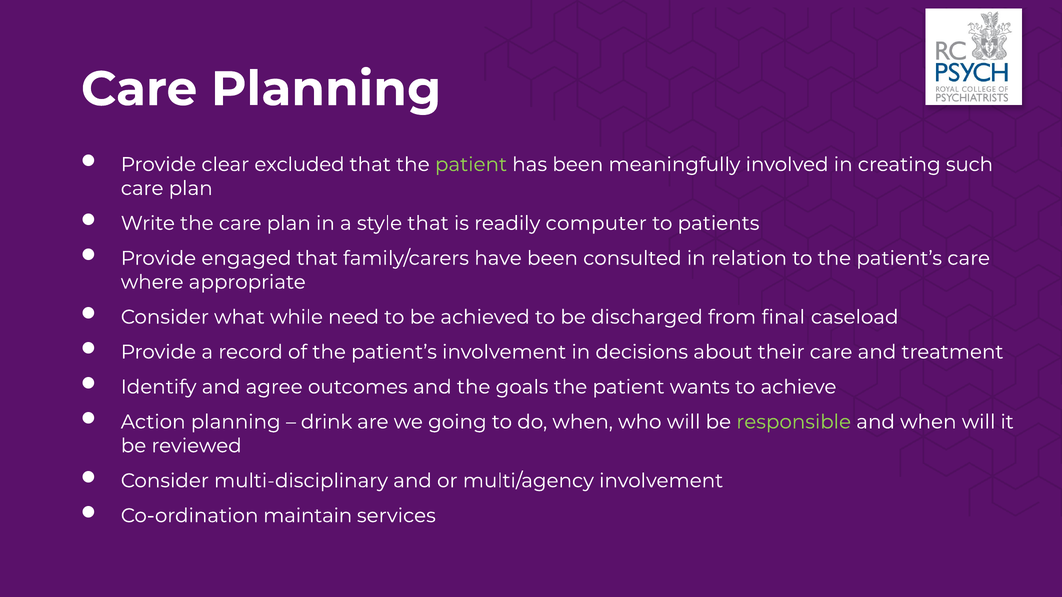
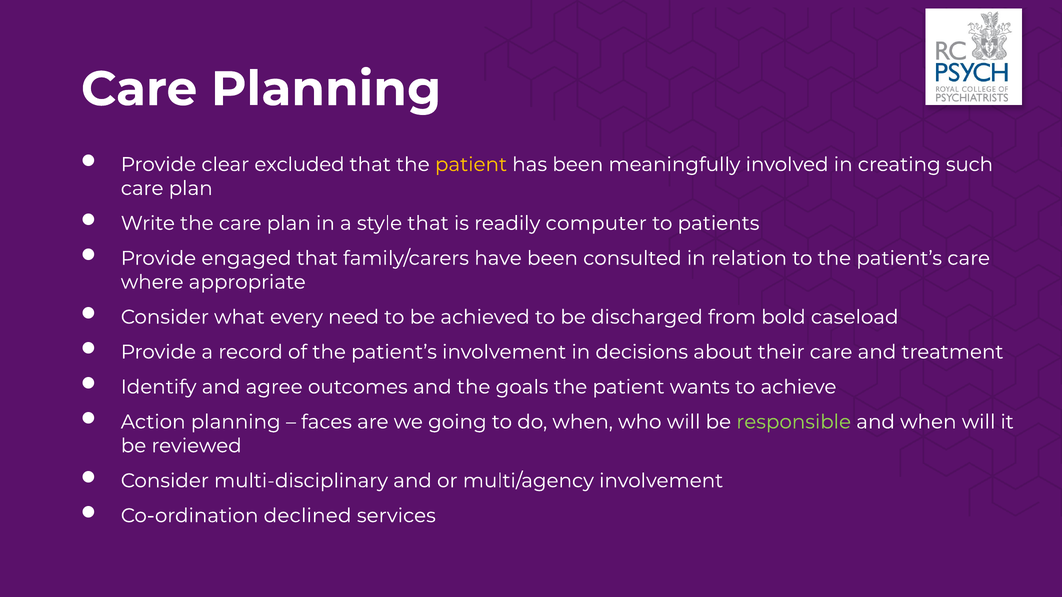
patient at (471, 165) colour: light green -> yellow
while: while -> every
final: final -> bold
drink: drink -> faces
maintain: maintain -> declined
